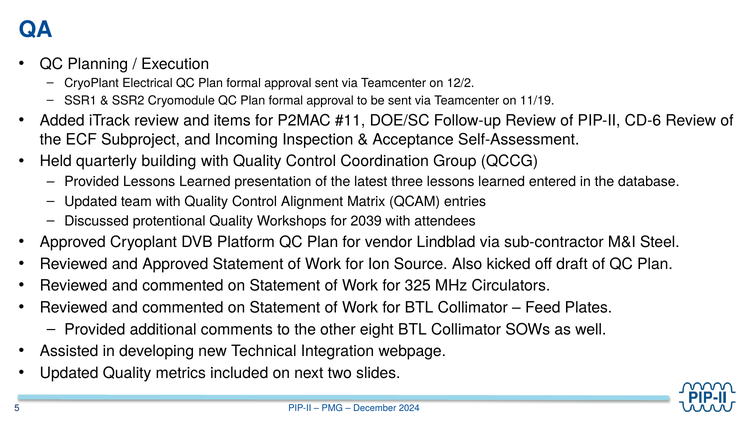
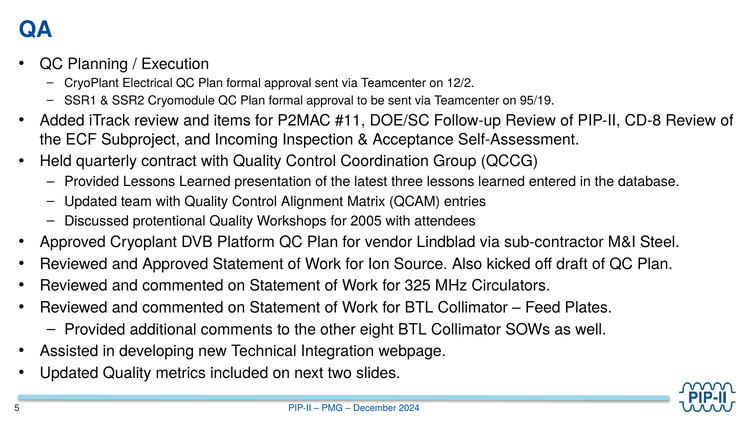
11/19: 11/19 -> 95/19
CD-6: CD-6 -> CD-8
building: building -> contract
2039: 2039 -> 2005
